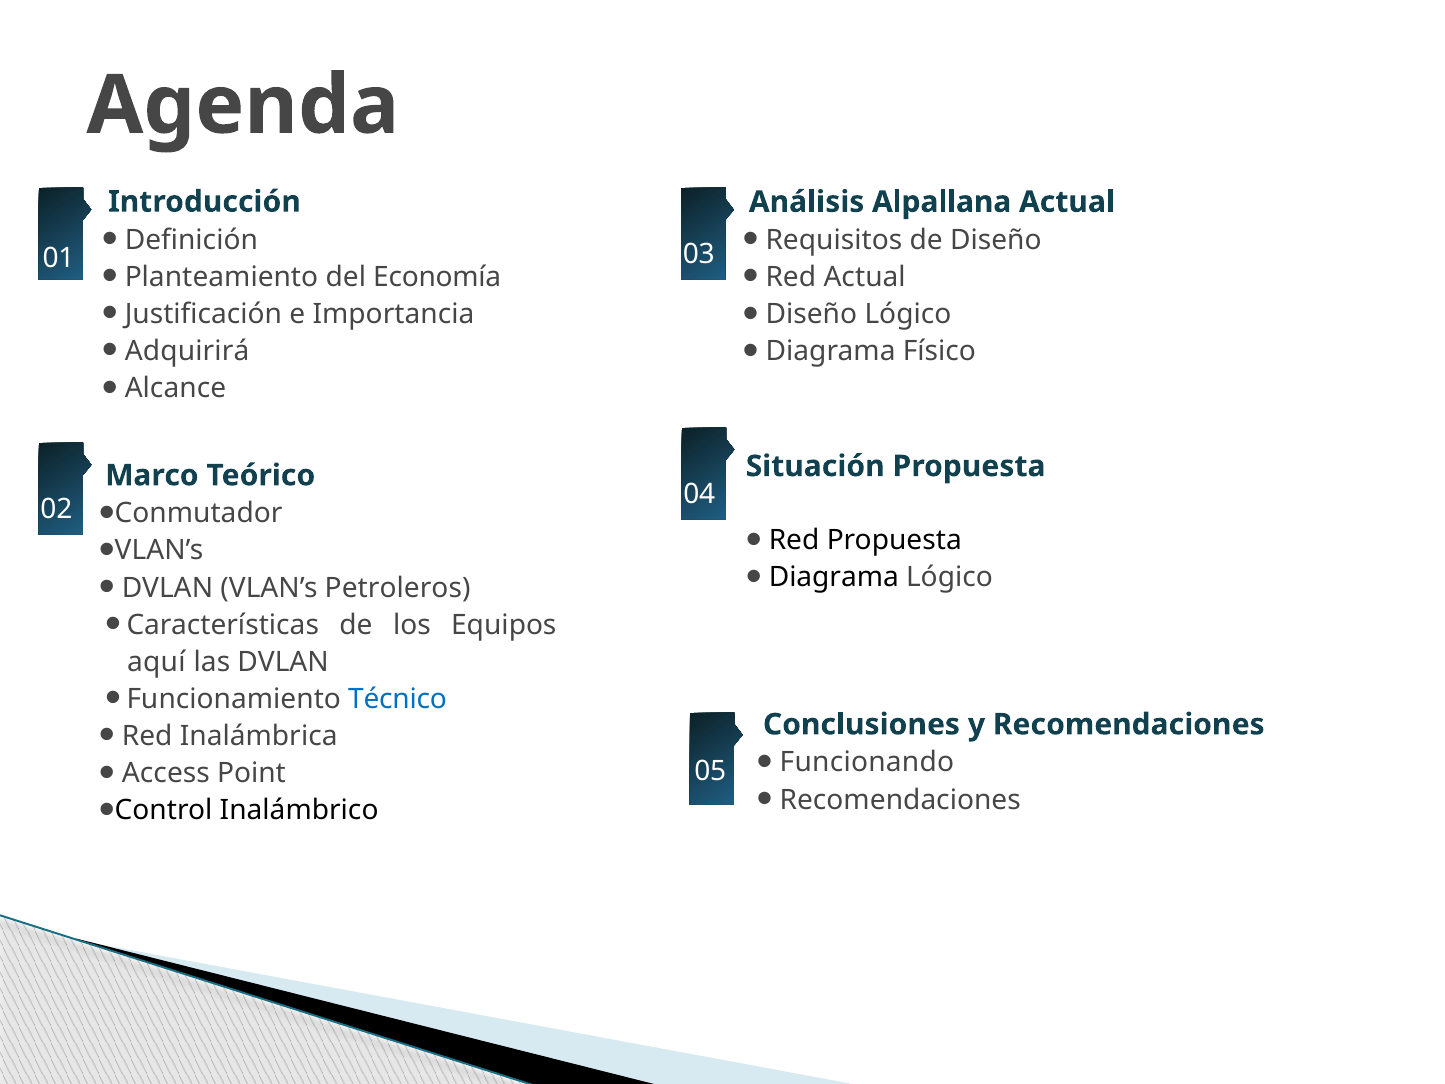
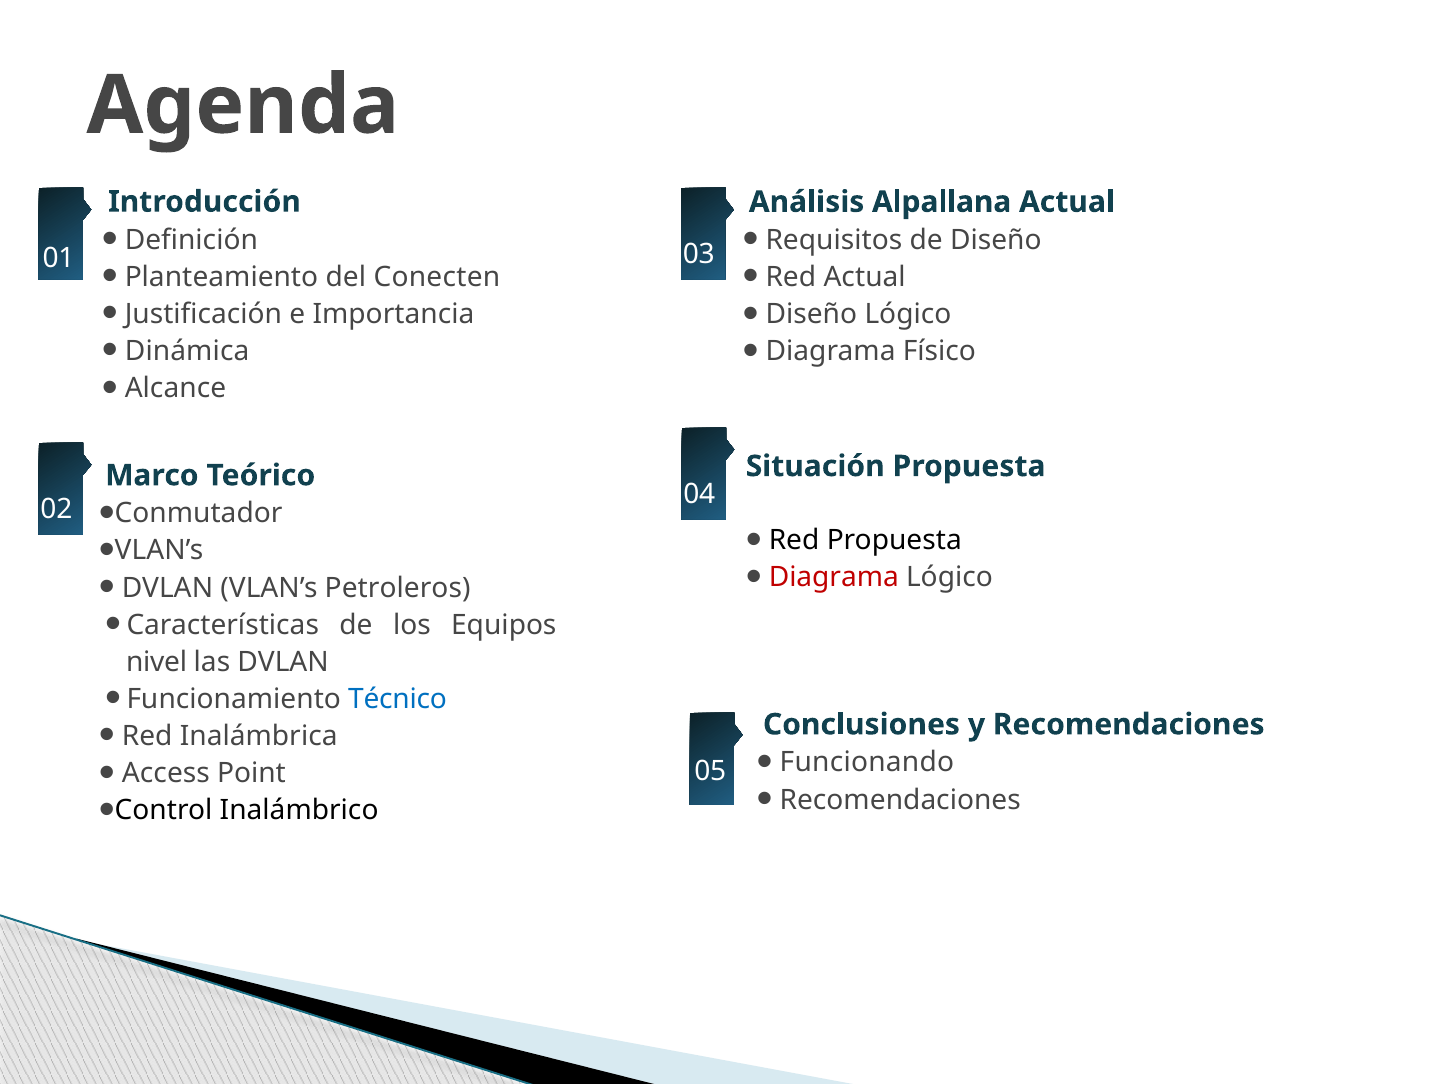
Economía: Economía -> Conecten
Adquirirá: Adquirirá -> Dinámica
Diagrama at (834, 578) colour: black -> red
aquí: aquí -> nivel
